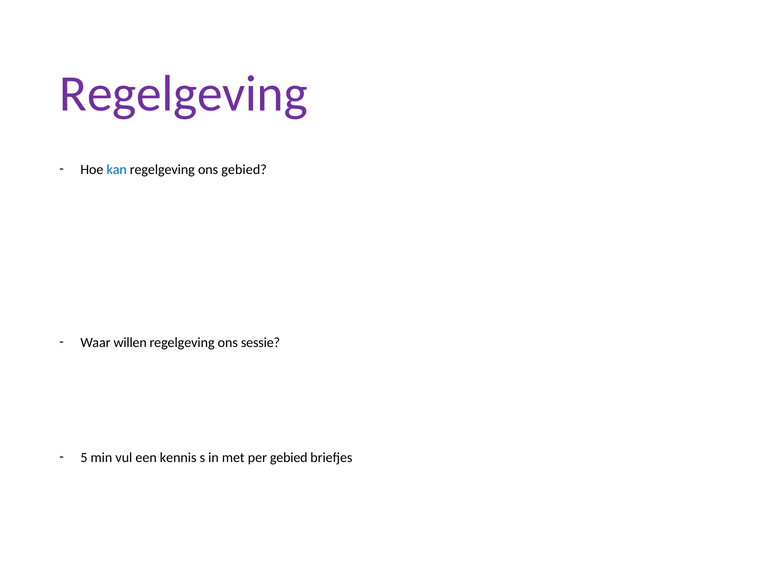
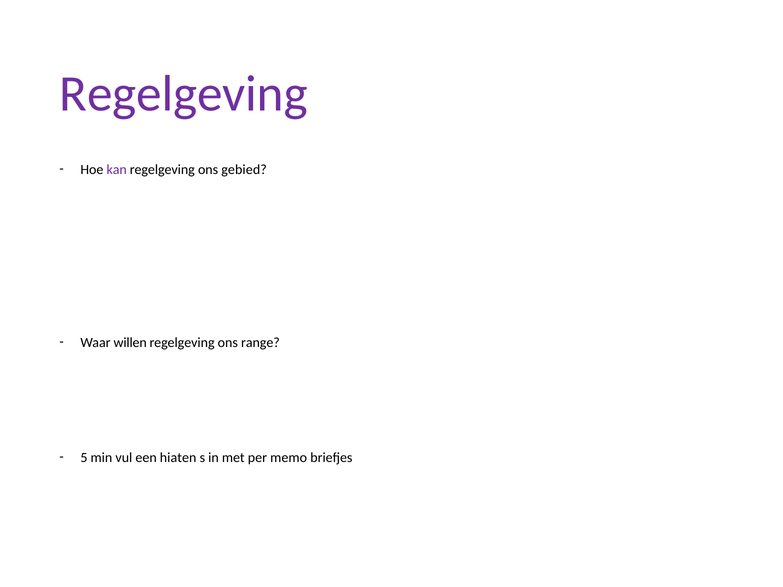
kan colour: blue -> purple
sessie: sessie -> range
kennis: kennis -> hiaten
per gebied: gebied -> memo
